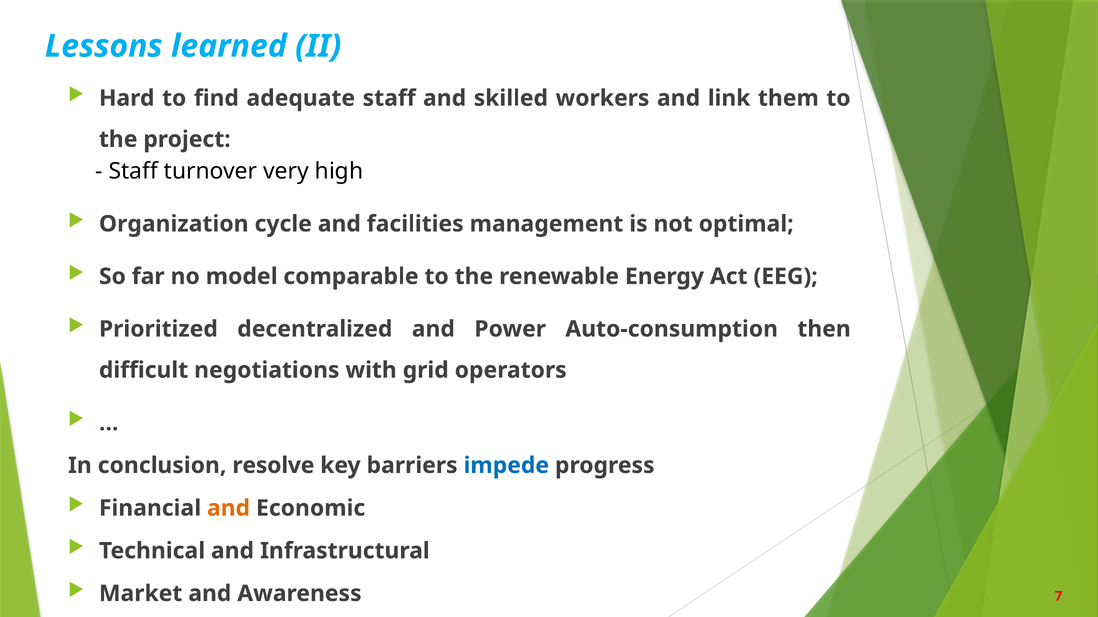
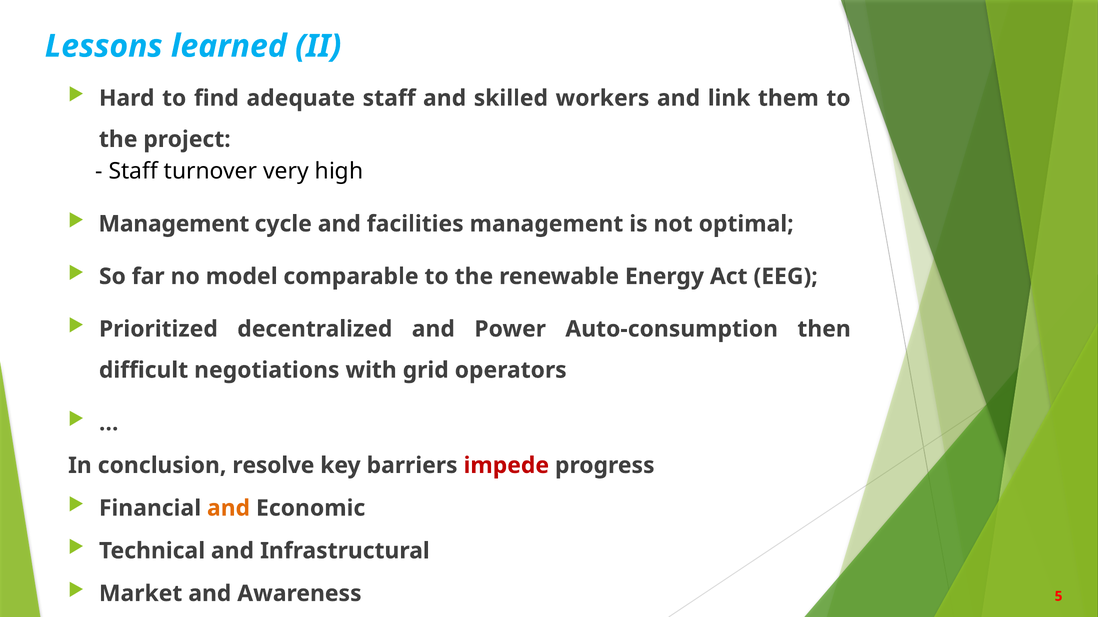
Organization at (174, 224): Organization -> Management
impede colour: blue -> red
7: 7 -> 5
